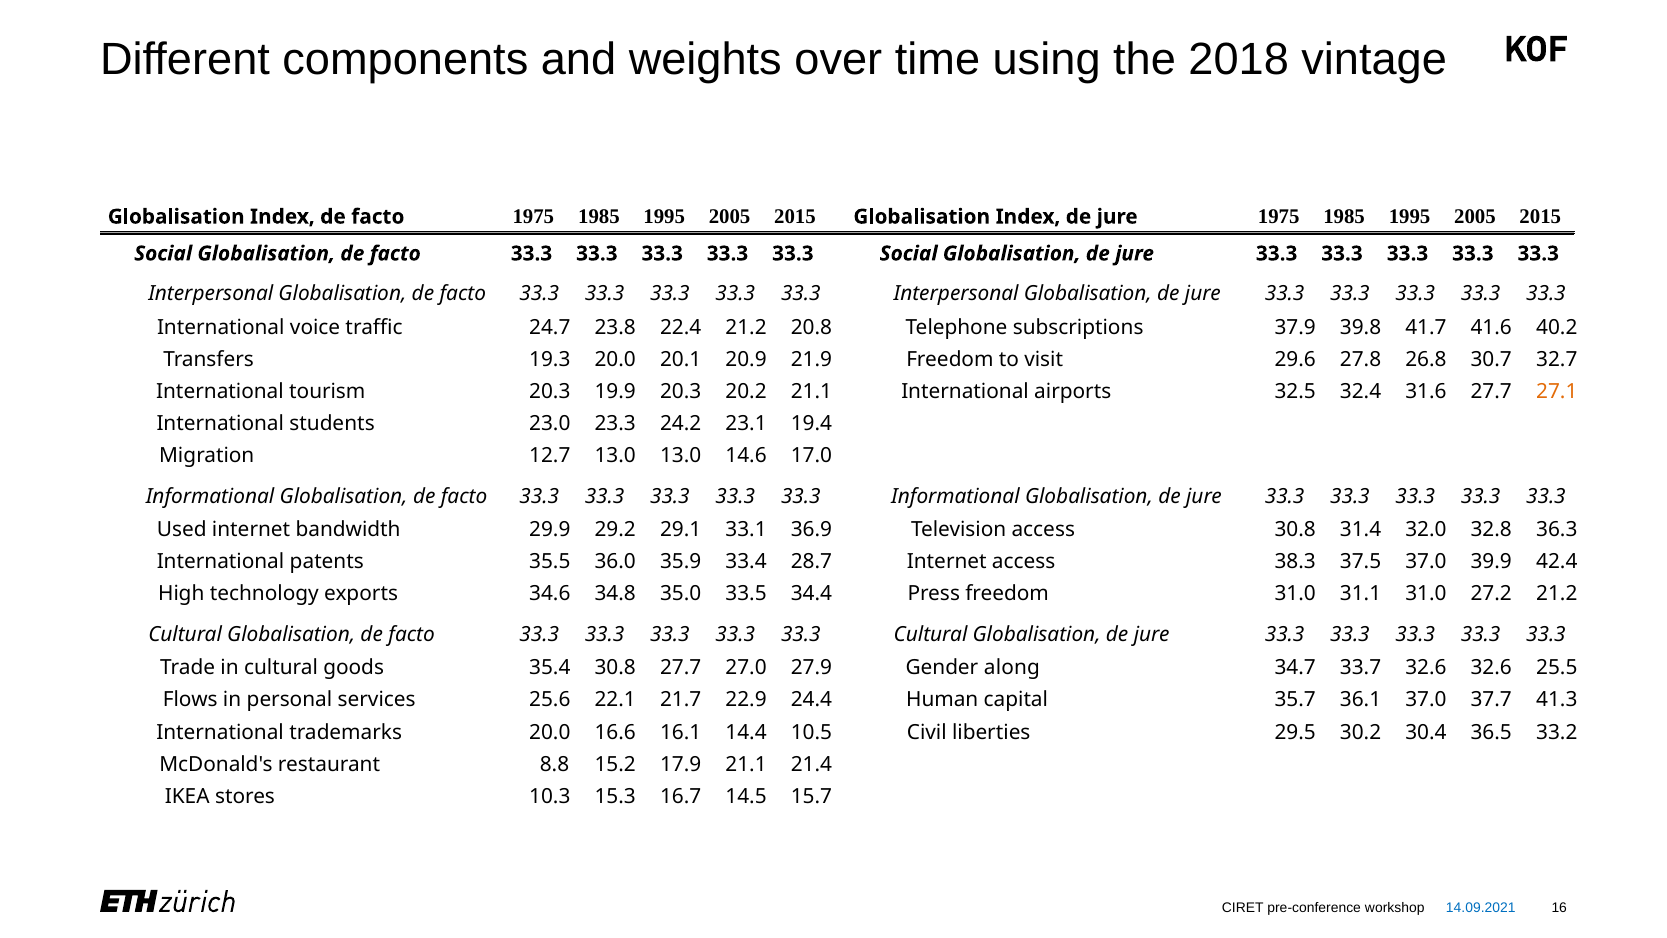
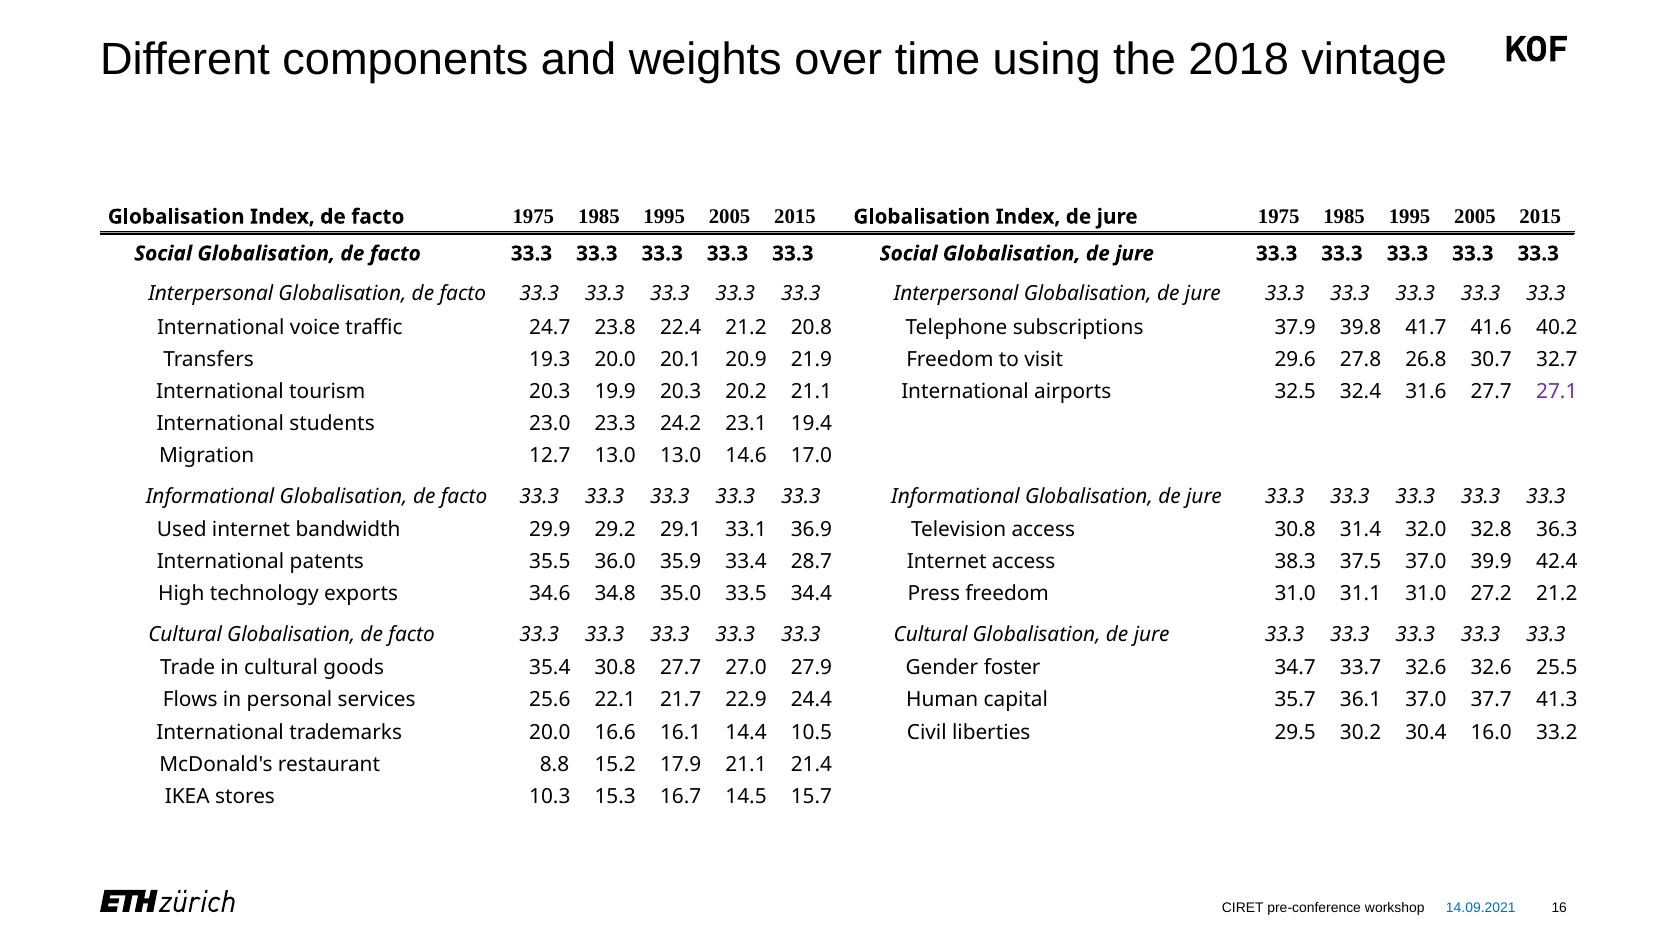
27.1 colour: orange -> purple
along: along -> foster
36.5: 36.5 -> 16.0
